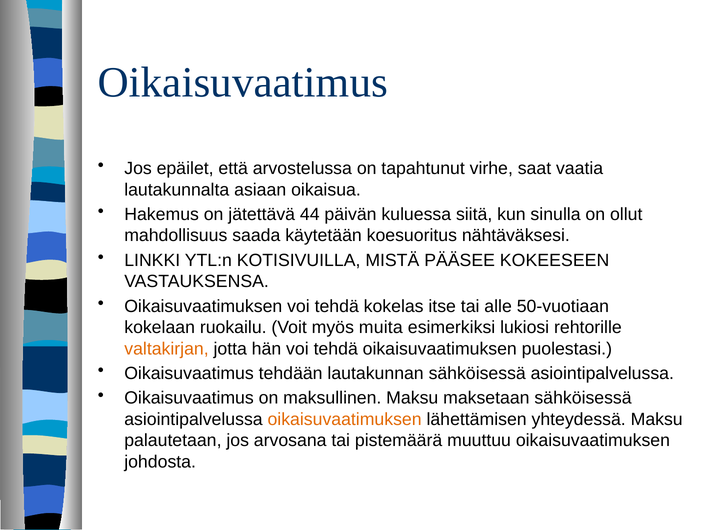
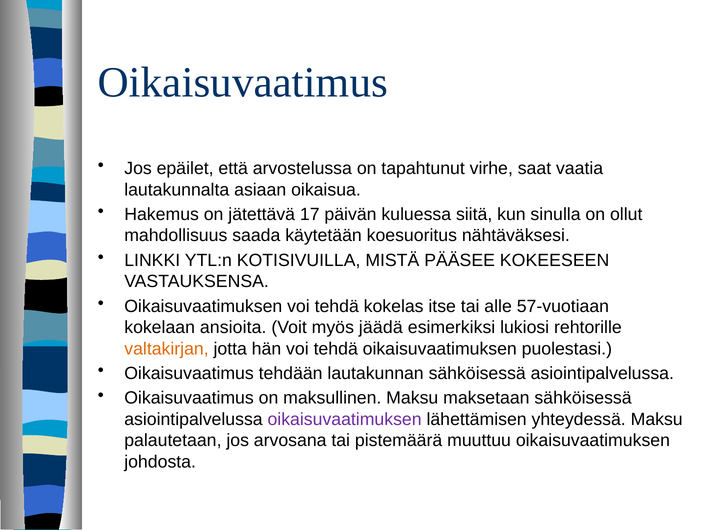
44: 44 -> 17
50-vuotiaan: 50-vuotiaan -> 57-vuotiaan
ruokailu: ruokailu -> ansioita
muita: muita -> jäädä
oikaisuvaatimuksen at (345, 420) colour: orange -> purple
